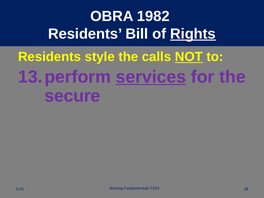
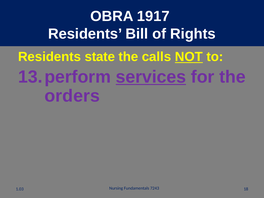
1982: 1982 -> 1917
Rights underline: present -> none
style: style -> state
secure: secure -> orders
